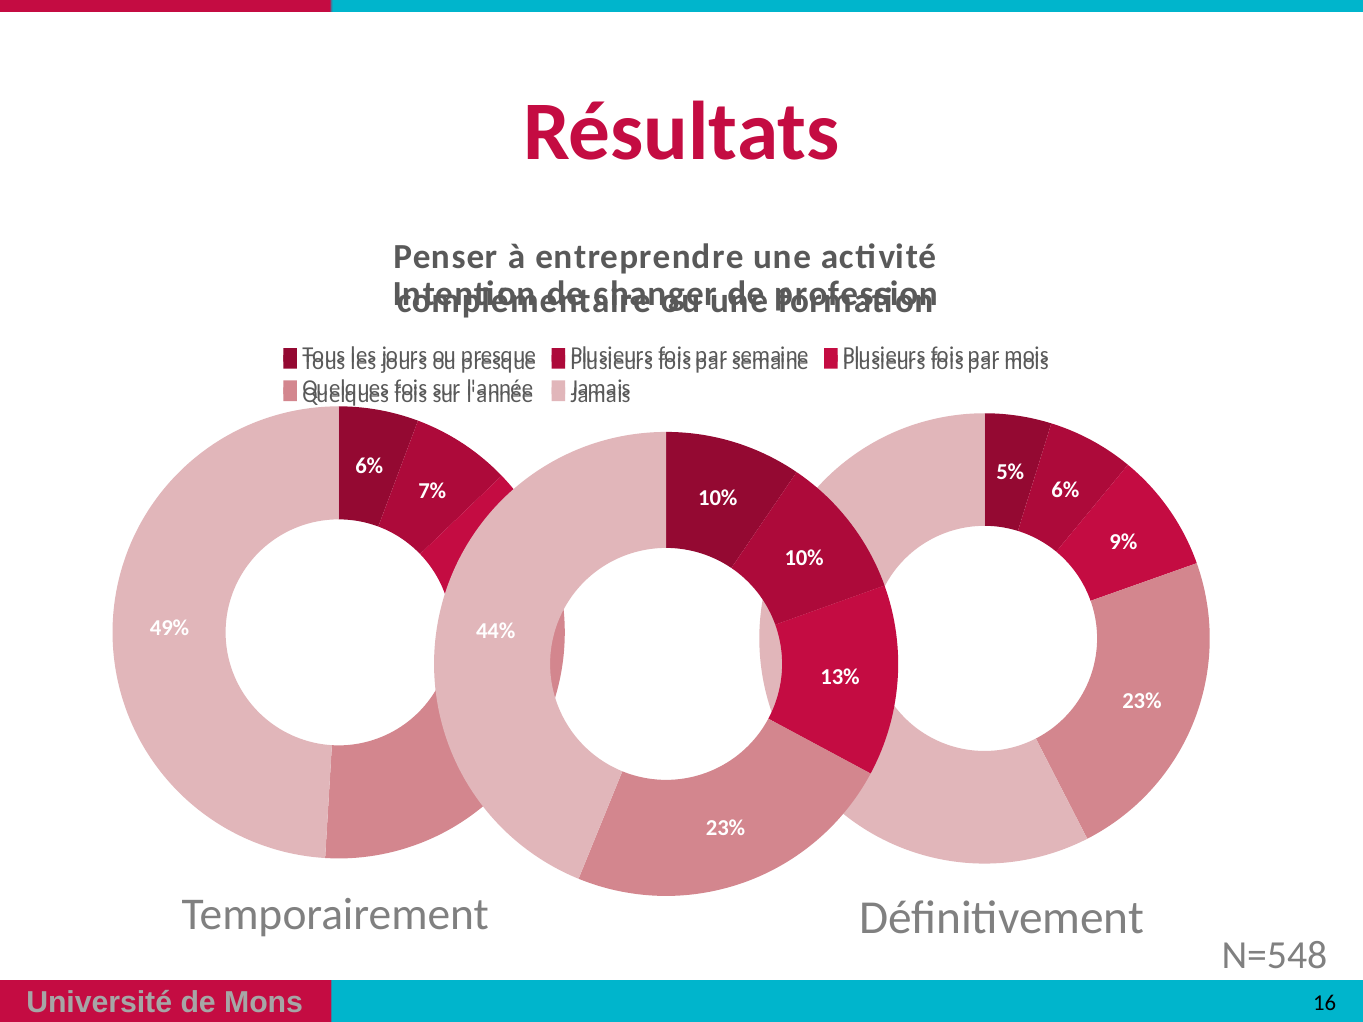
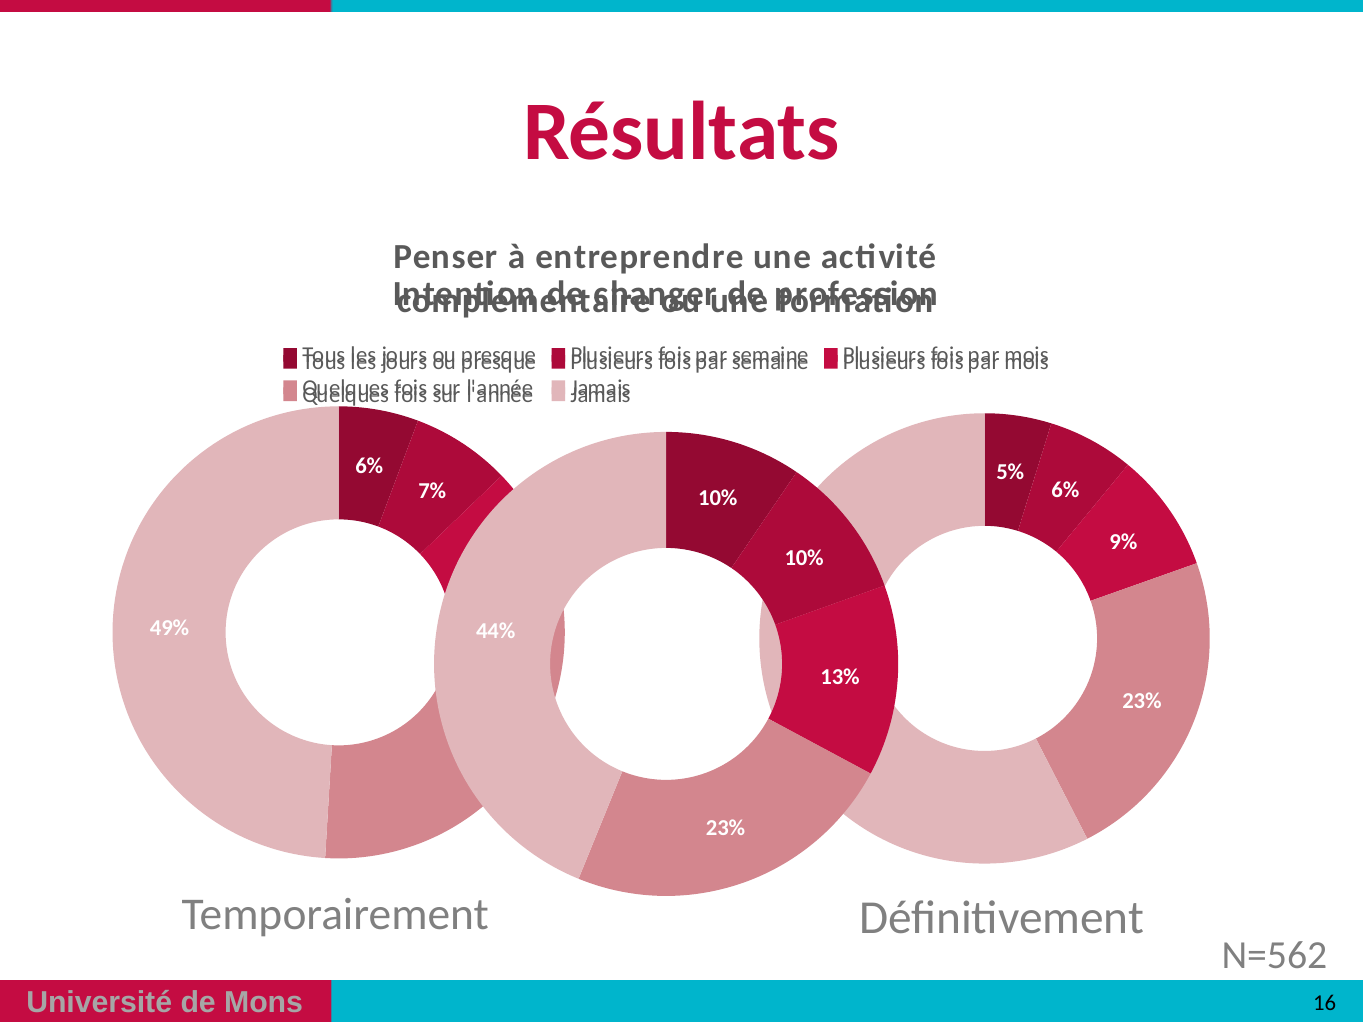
N=548: N=548 -> N=562
